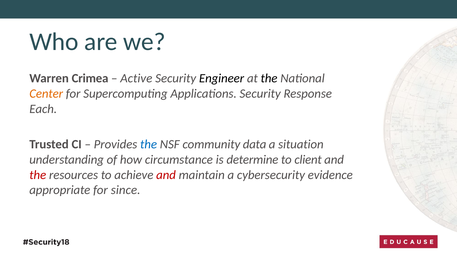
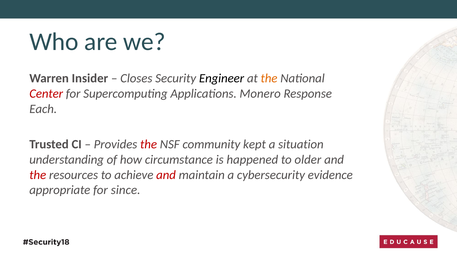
Crimea: Crimea -> Insider
Active: Active -> Closes
the at (269, 78) colour: black -> orange
Center colour: orange -> red
Applications Security: Security -> Monero
the at (149, 144) colour: blue -> red
data: data -> kept
determine: determine -> happened
client: client -> older
